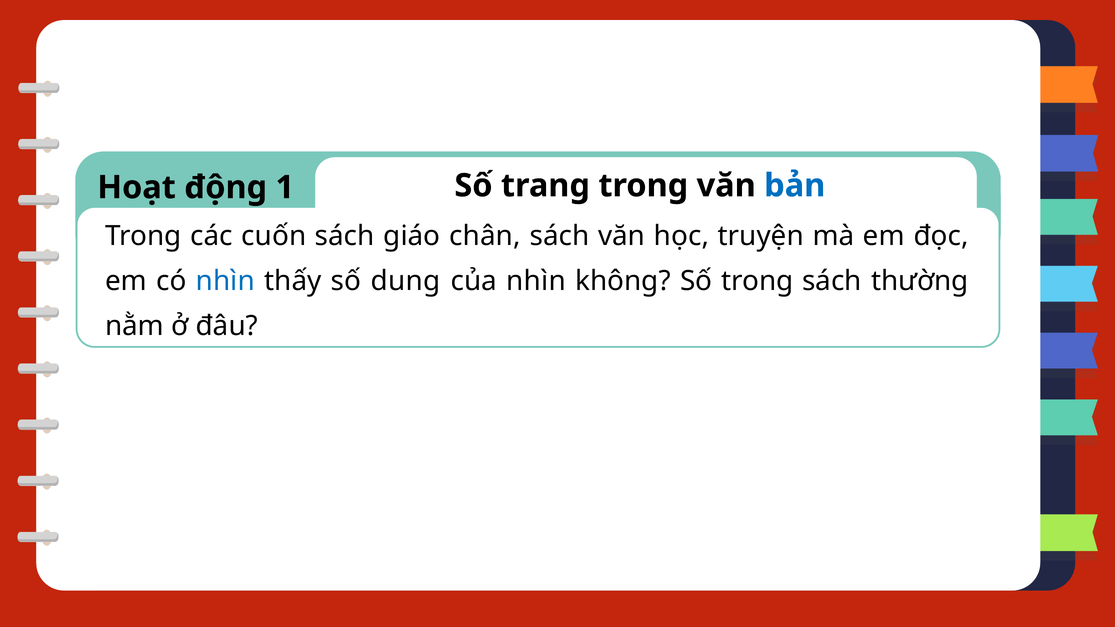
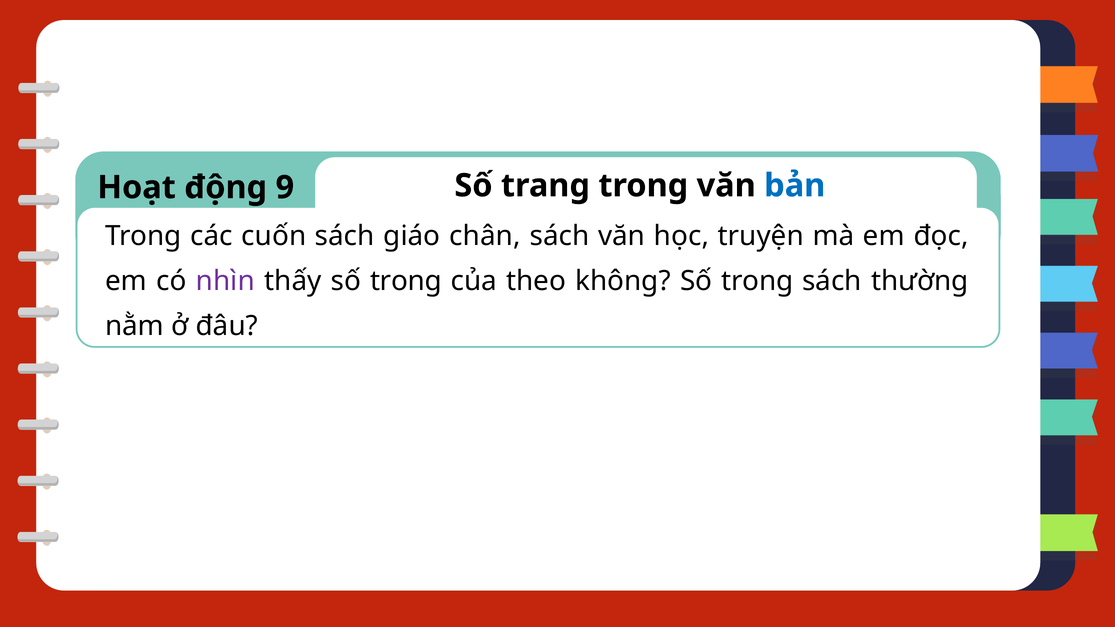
1: 1 -> 9
nhìn at (225, 281) colour: blue -> purple
thấy số dung: dung -> trong
của nhìn: nhìn -> theo
